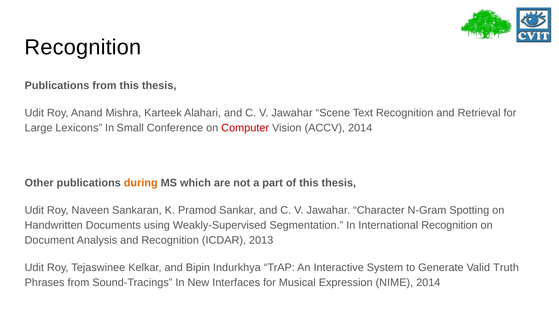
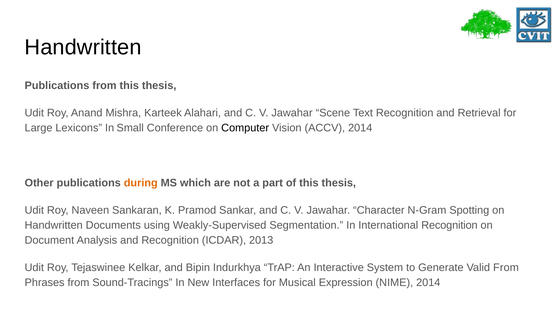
Recognition at (83, 47): Recognition -> Handwritten
Computer colour: red -> black
Valid Truth: Truth -> From
